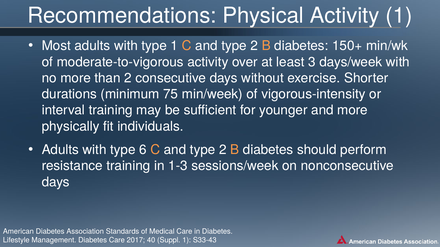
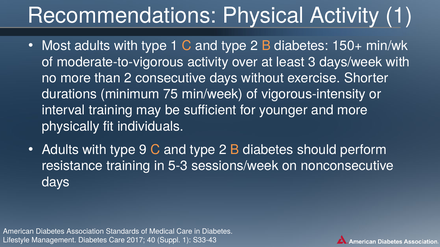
6: 6 -> 9
1-3: 1-3 -> 5-3
